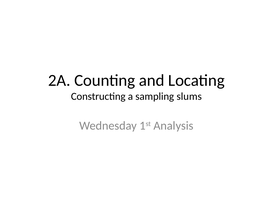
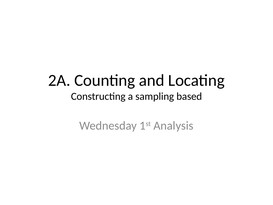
slums: slums -> based
